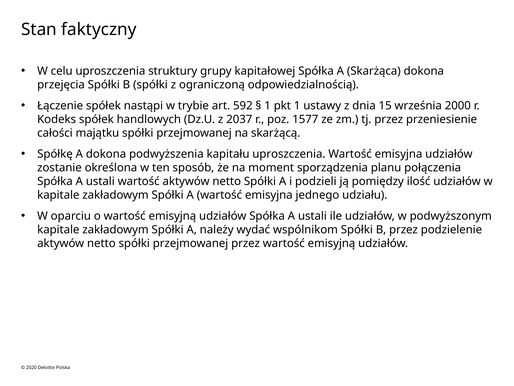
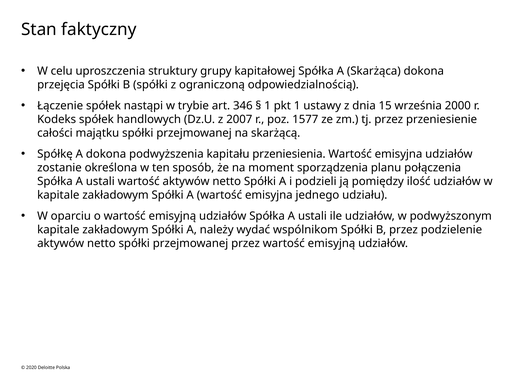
592: 592 -> 346
2037: 2037 -> 2007
kapitału uproszczenia: uproszczenia -> przeniesienia
